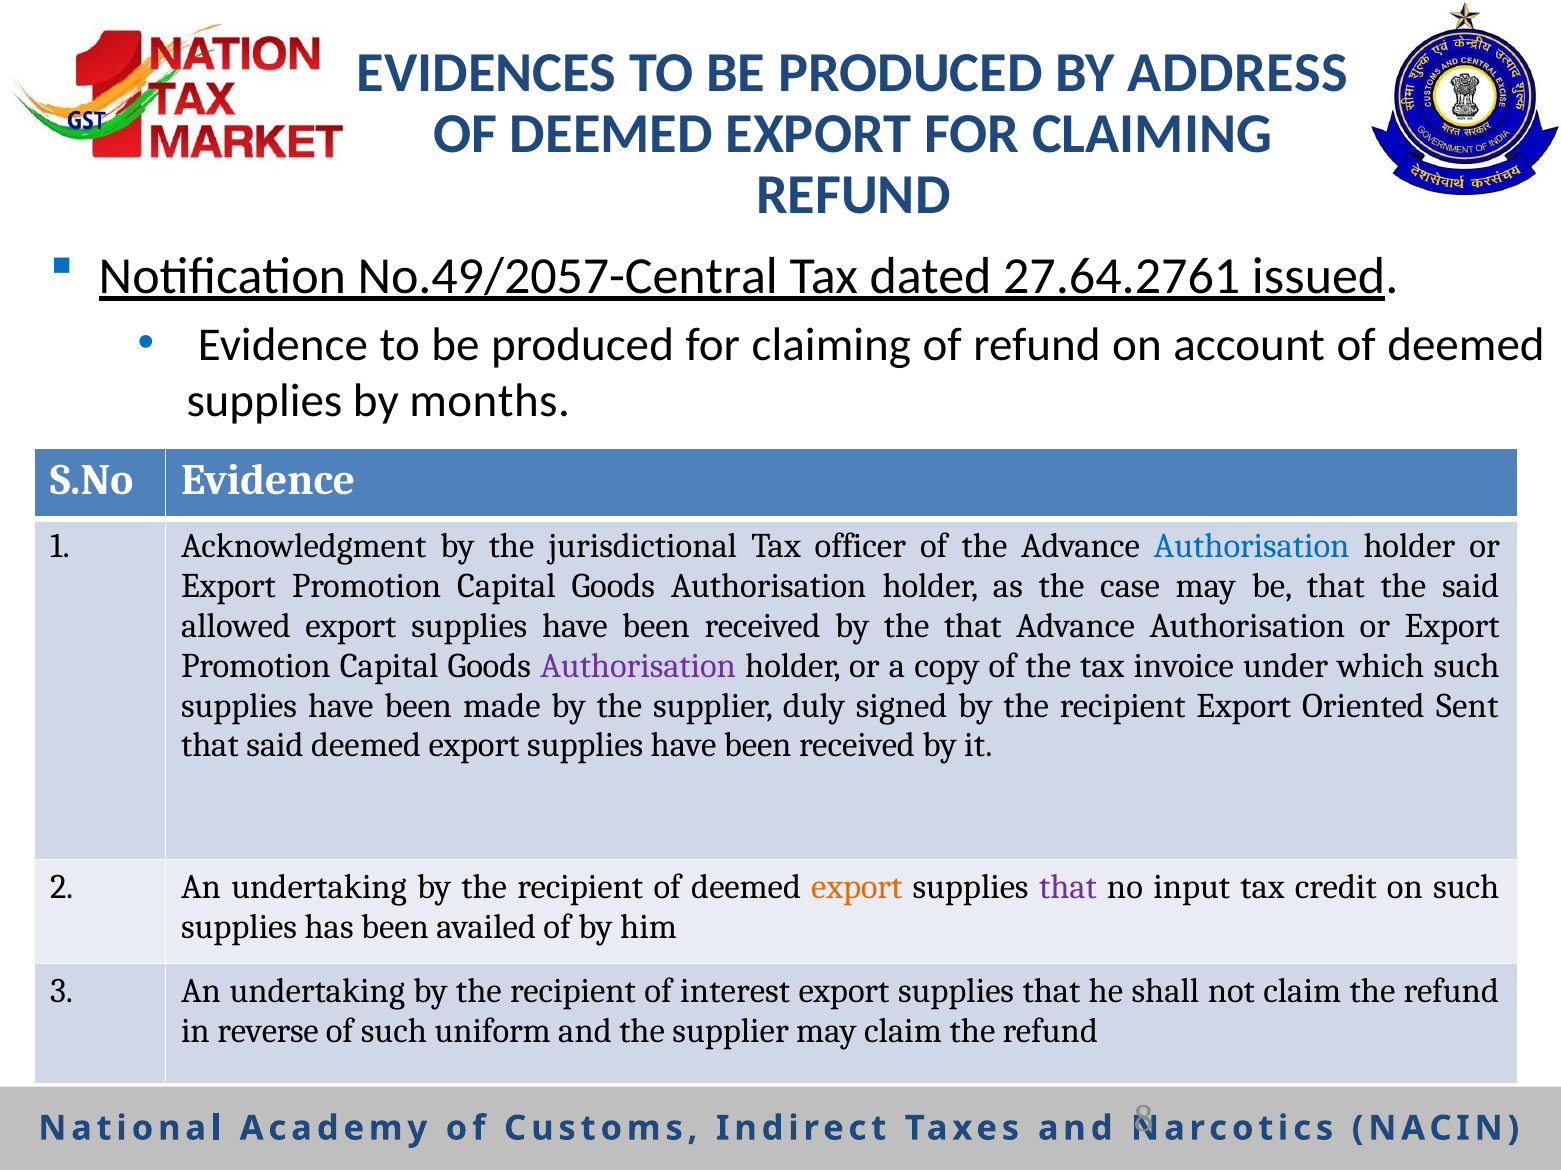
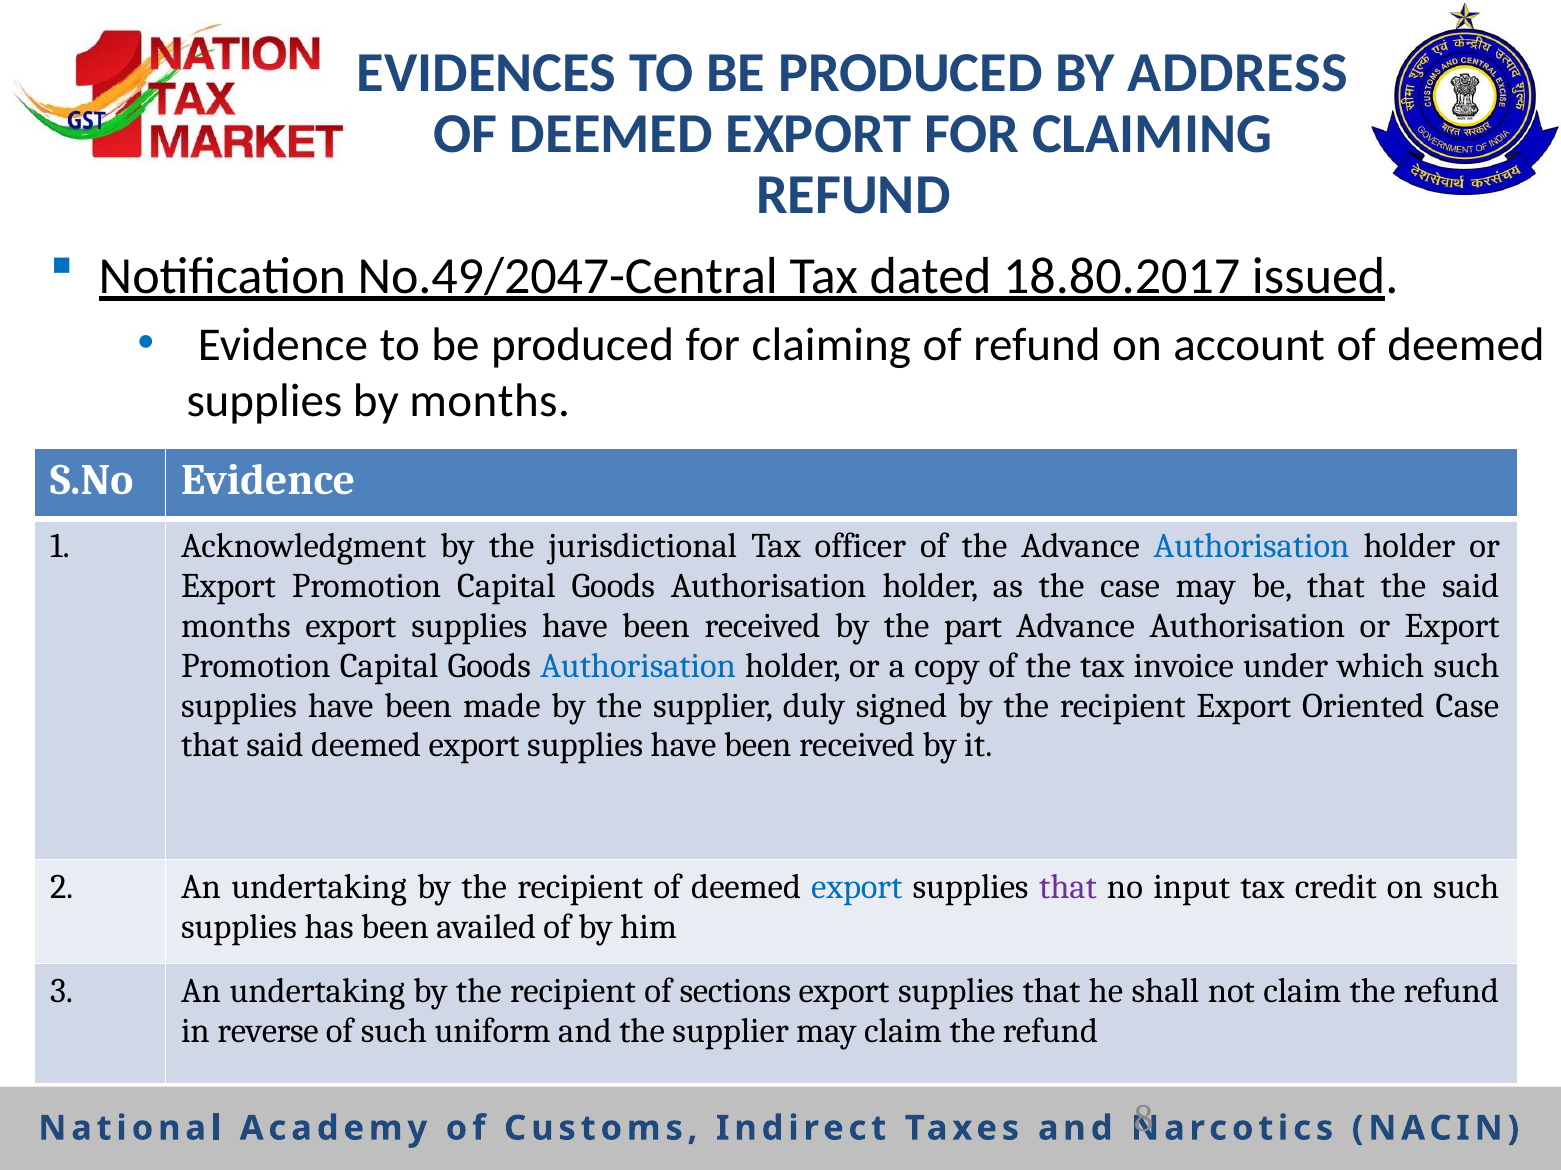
No.49/2057-Central: No.49/2057-Central -> No.49/2047-Central
27.64.2761: 27.64.2761 -> 18.80.2017
allowed at (236, 626): allowed -> months
the that: that -> part
Authorisation at (638, 666) colour: purple -> blue
Oriented Sent: Sent -> Case
export at (857, 888) colour: orange -> blue
interest: interest -> sections
